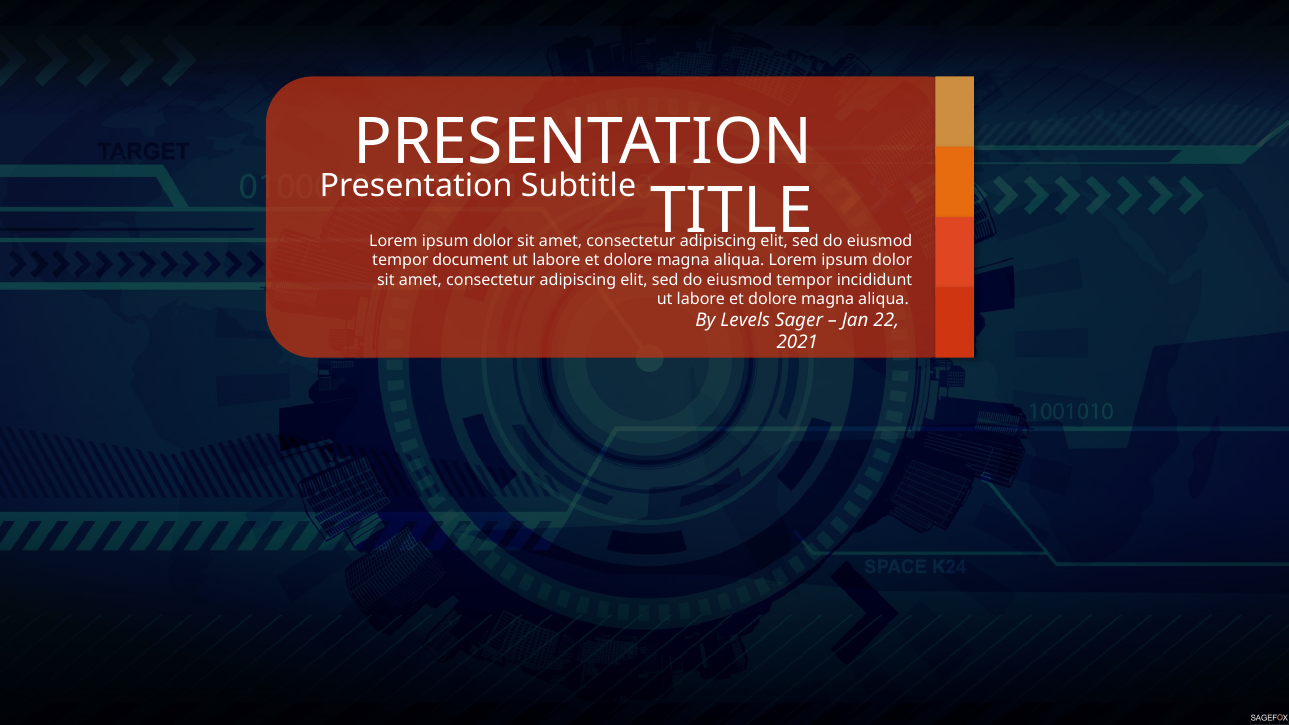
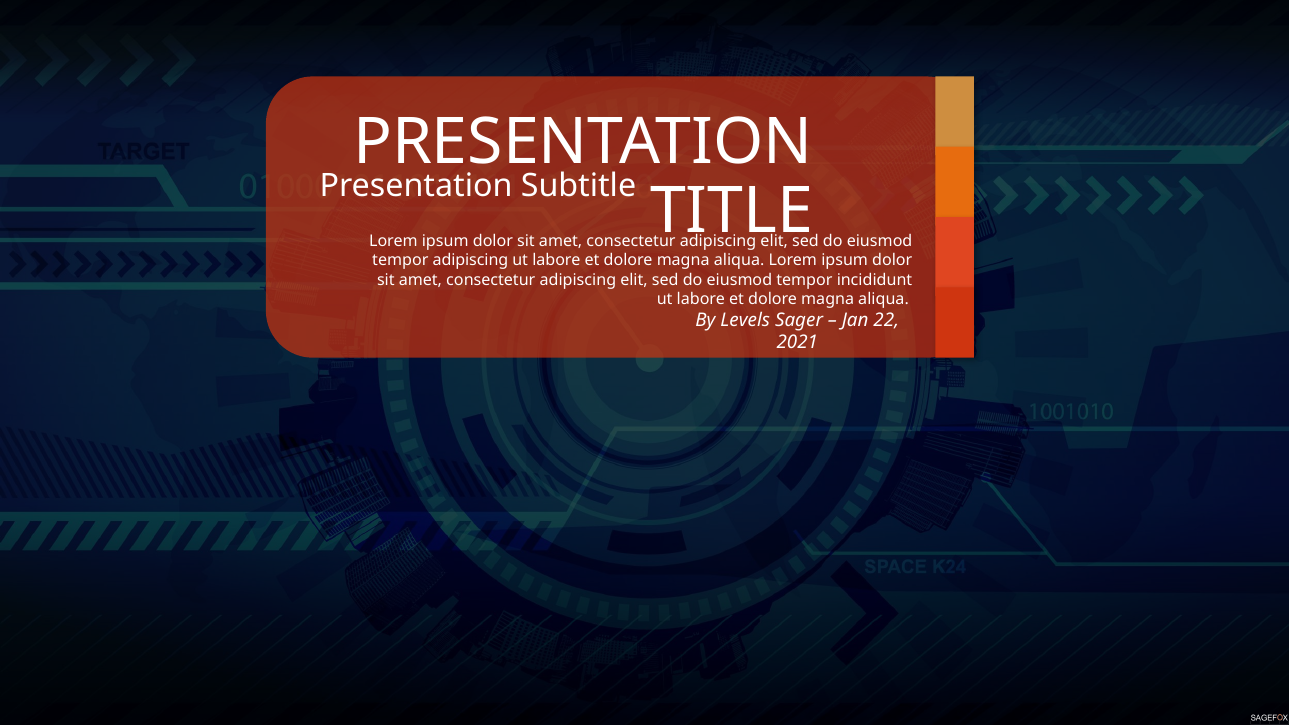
tempor document: document -> adipiscing
